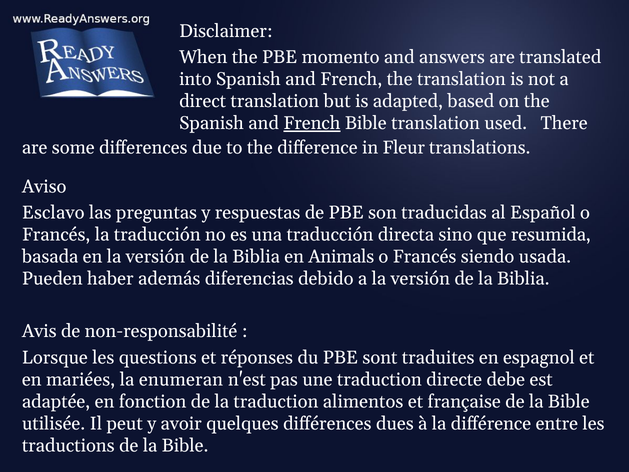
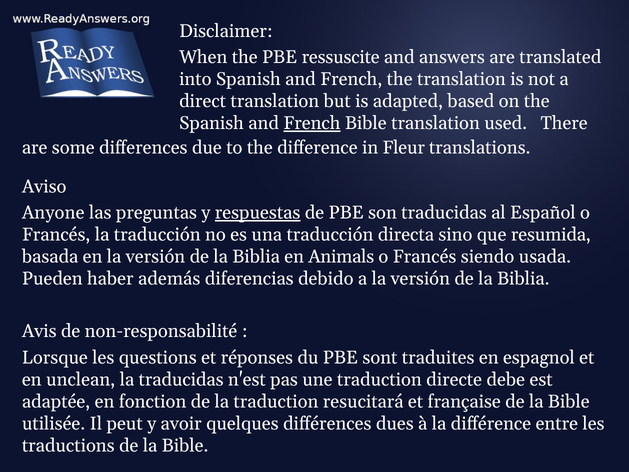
momento: momento -> ressuscite
Esclavo: Esclavo -> Anyone
respuestas underline: none -> present
mariées: mariées -> unclean
la enumeran: enumeran -> traducidas
alimentos: alimentos -> resucitará
